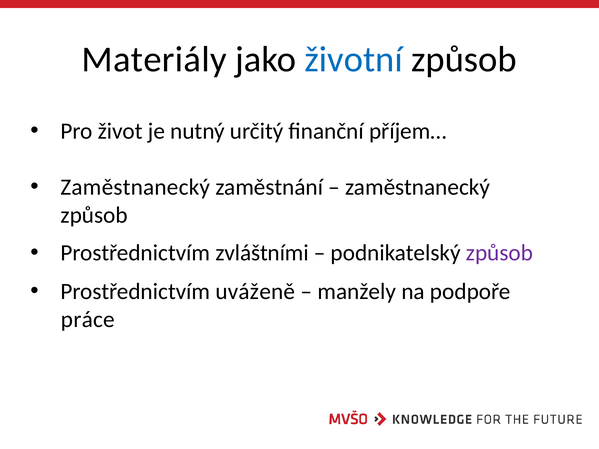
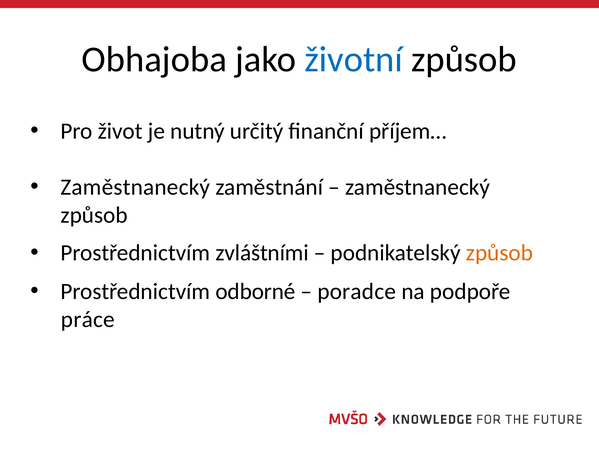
Materiály: Materiály -> Obhajoba
způsob at (499, 253) colour: purple -> orange
uváženě: uváženě -> odborné
manžely: manžely -> poradce
